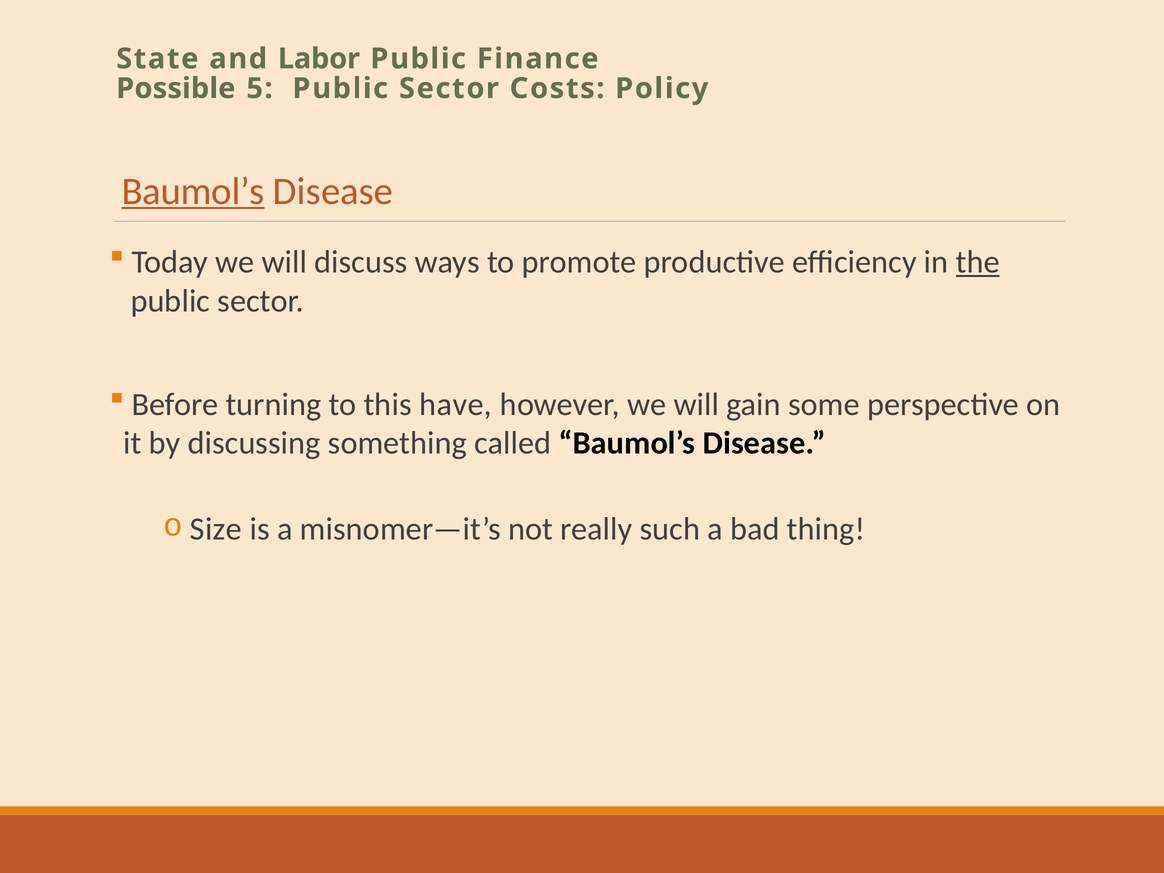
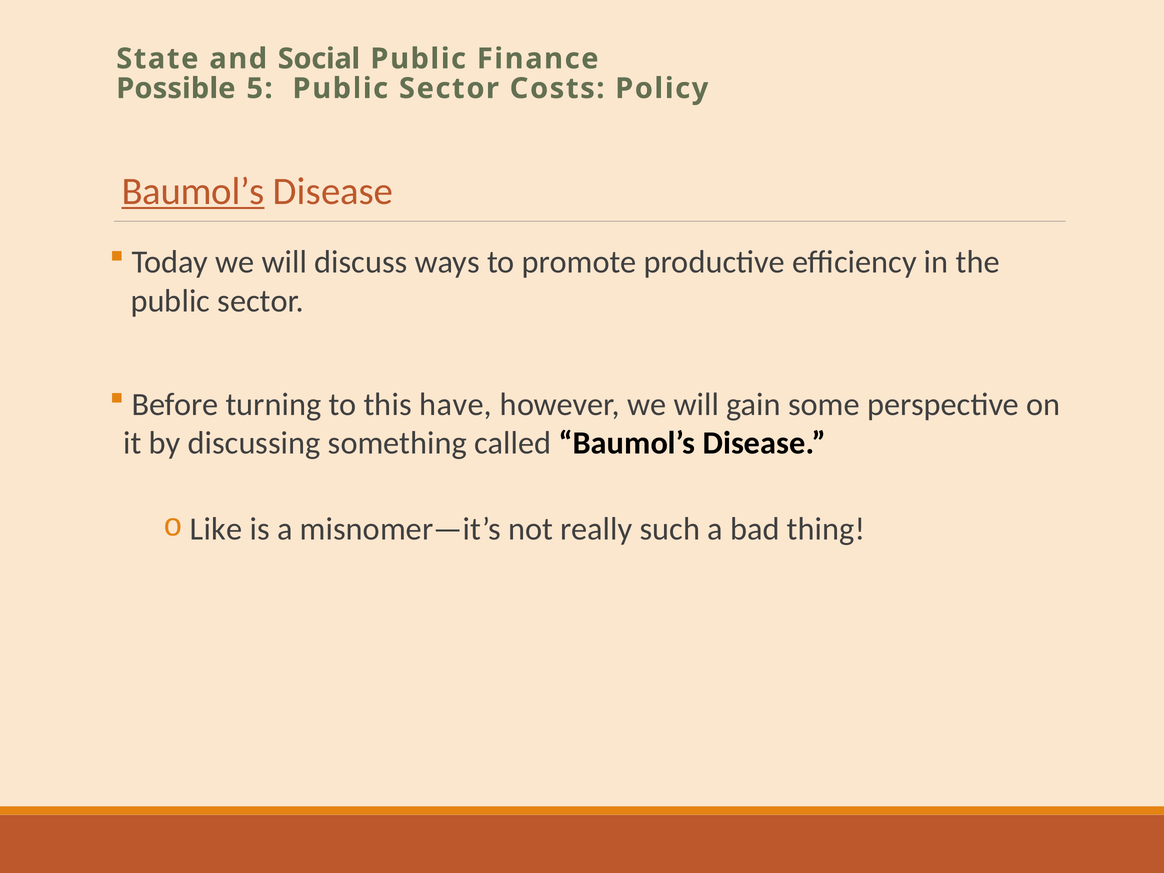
Labor: Labor -> Social
the underline: present -> none
Size: Size -> Like
